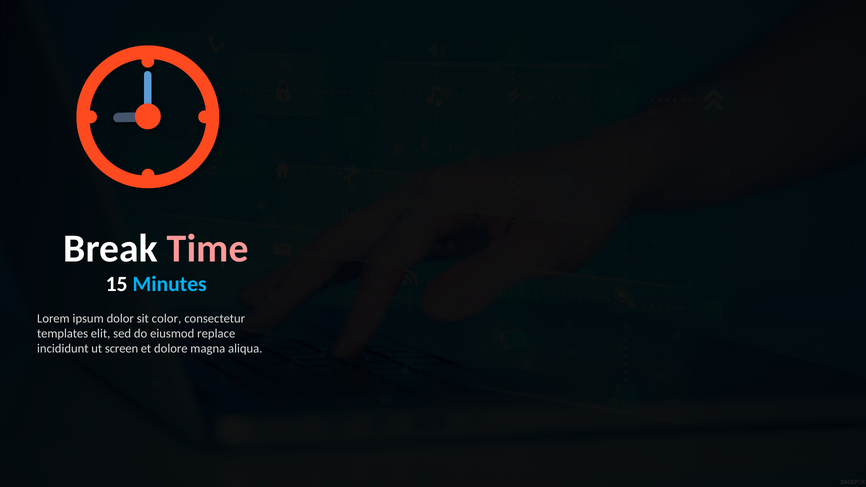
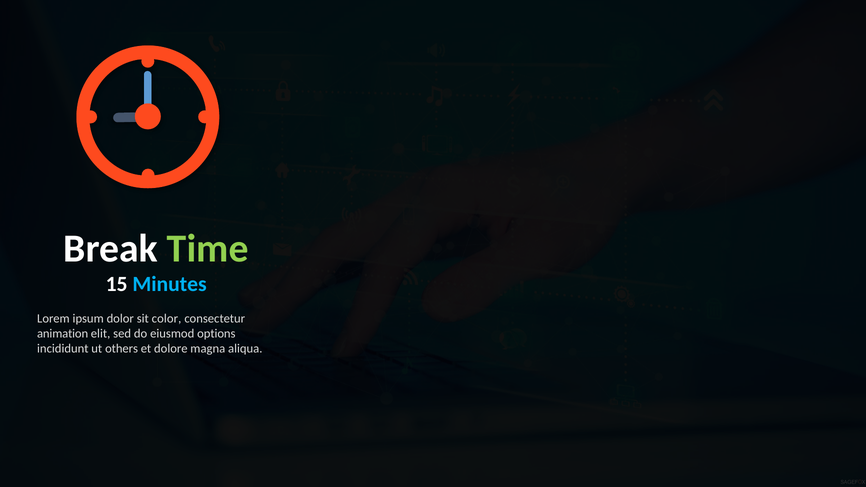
Time colour: pink -> light green
templates: templates -> animation
replace: replace -> options
screen: screen -> others
